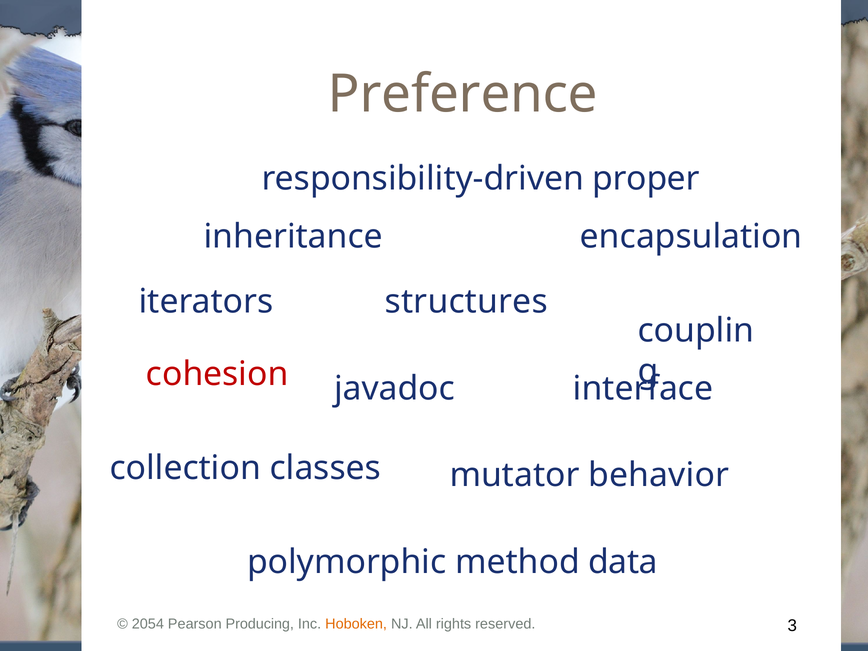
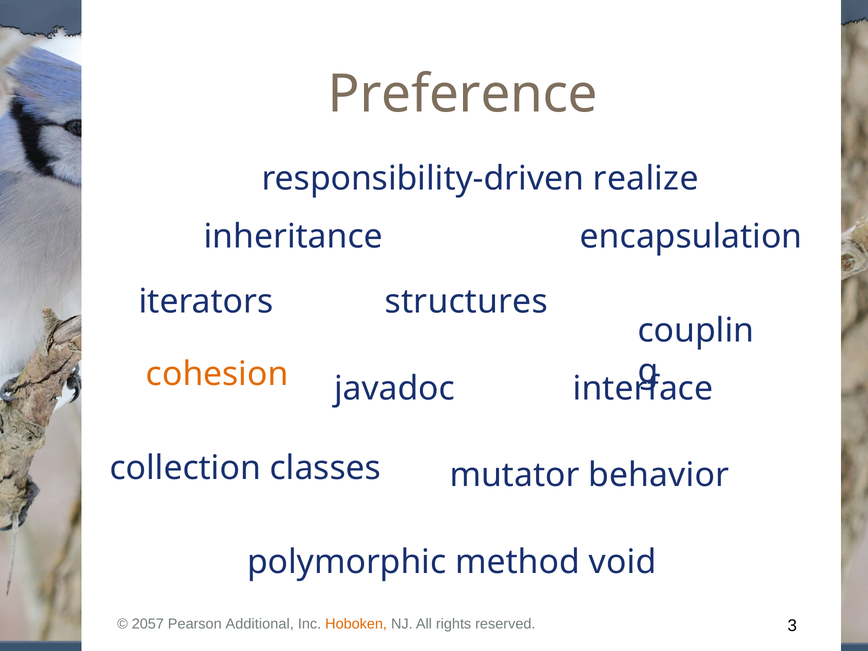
proper: proper -> realize
cohesion colour: red -> orange
data: data -> void
2054: 2054 -> 2057
Producing: Producing -> Additional
